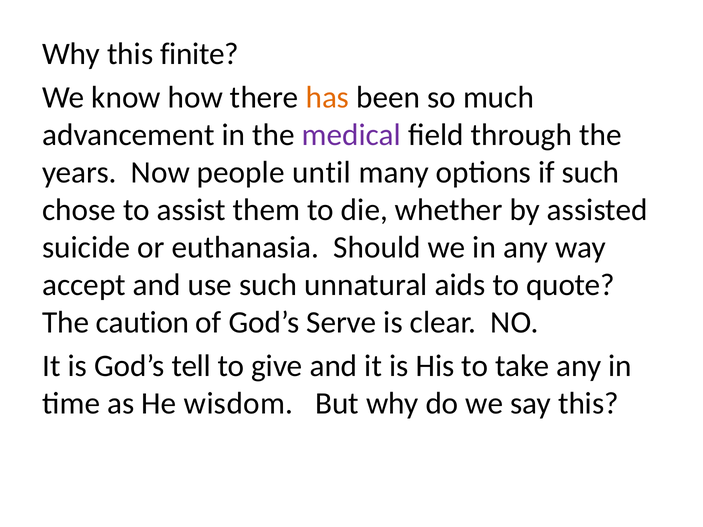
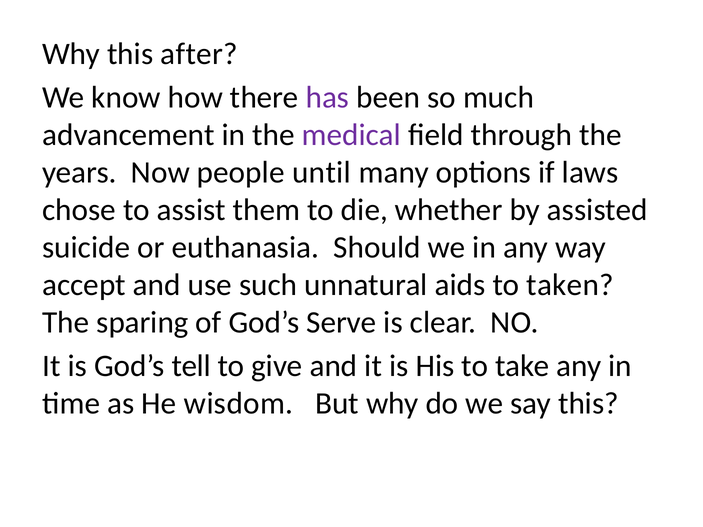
finite: finite -> after
has colour: orange -> purple
if such: such -> laws
quote: quote -> taken
caution: caution -> sparing
